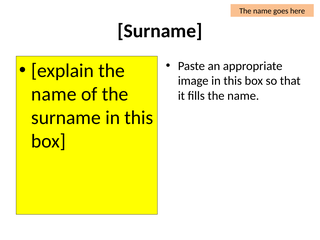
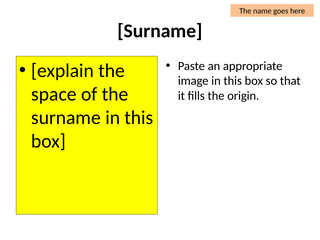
name at (54, 94): name -> space
fills the name: name -> origin
